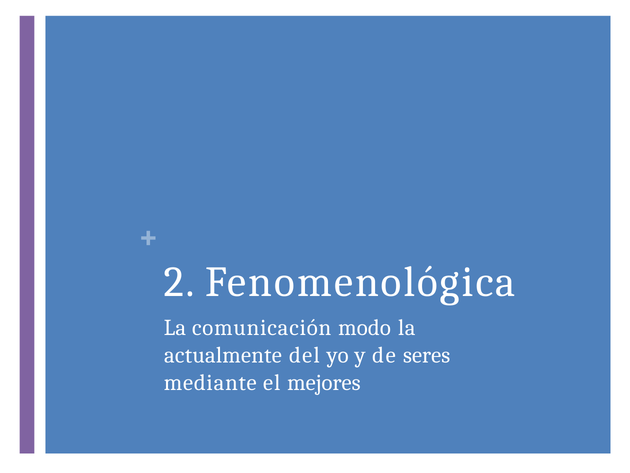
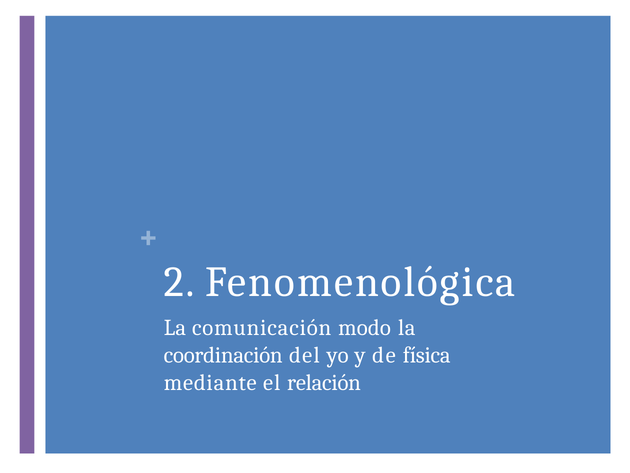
actualmente: actualmente -> coordinación
seres: seres -> física
mejores: mejores -> relación
